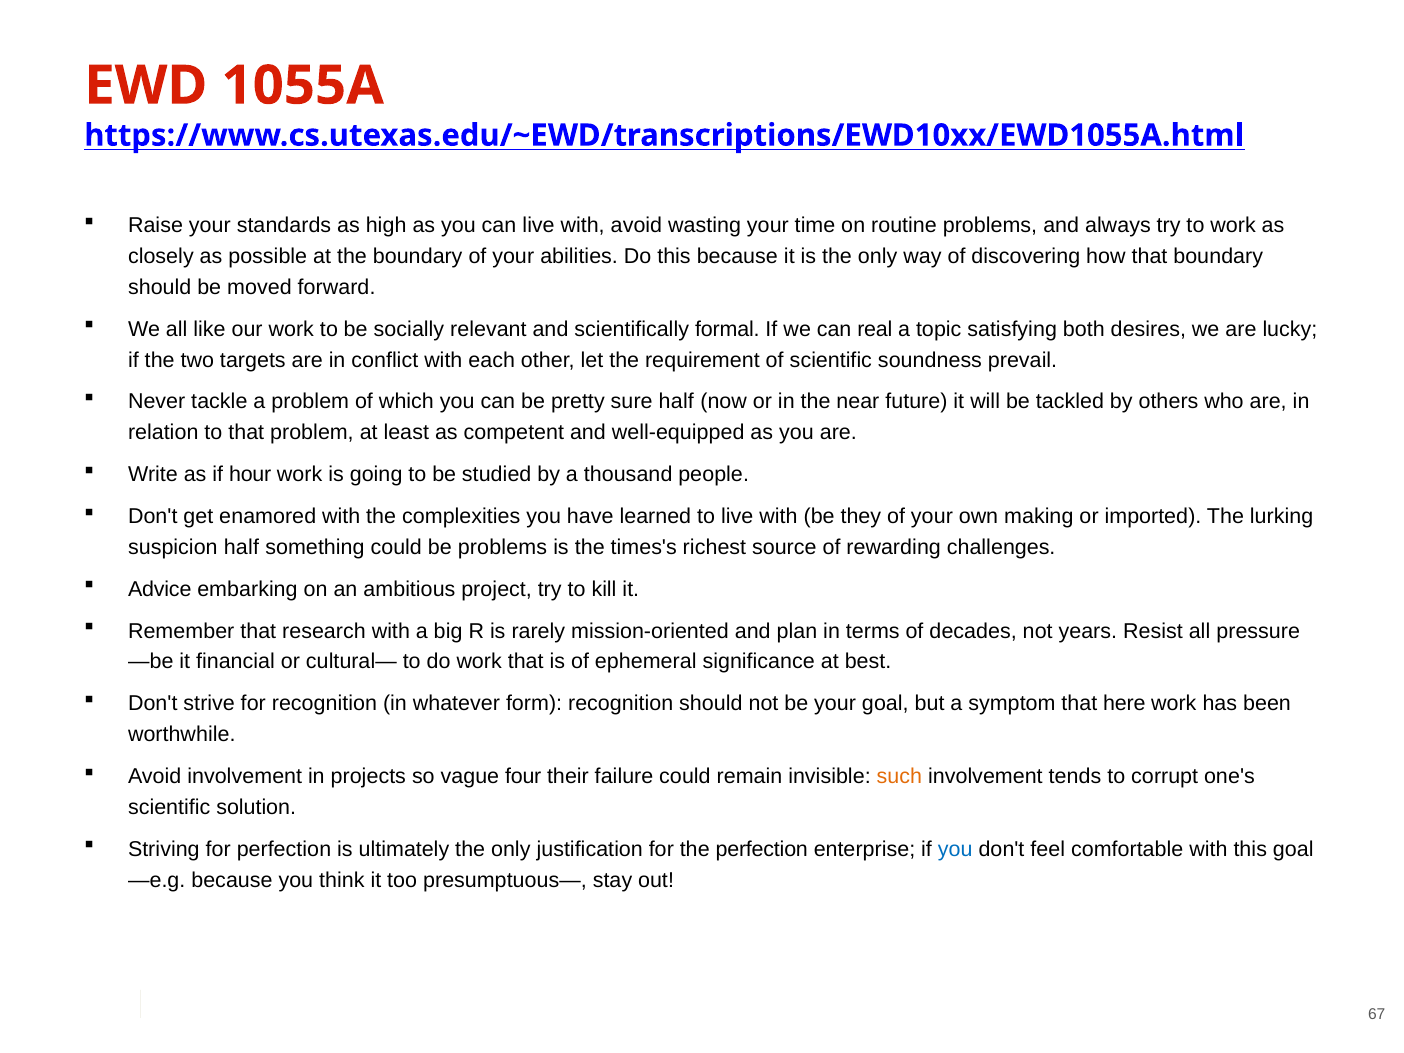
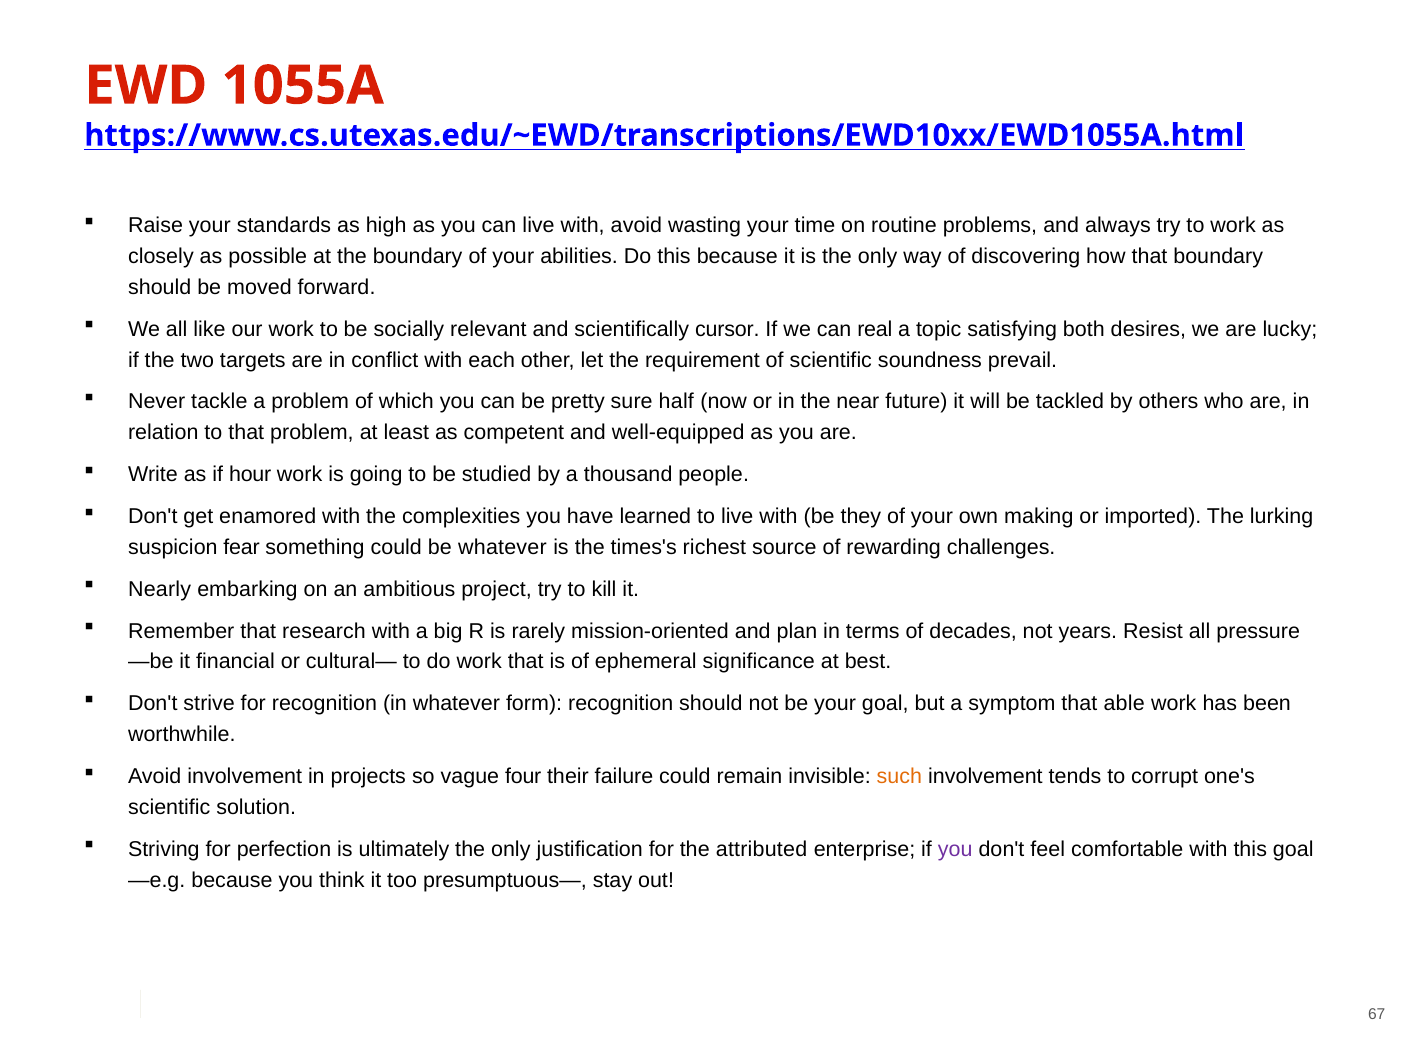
formal: formal -> cursor
suspicion half: half -> fear
be problems: problems -> whatever
Advice: Advice -> Nearly
here: here -> able
the perfection: perfection -> attributed
you at (955, 849) colour: blue -> purple
